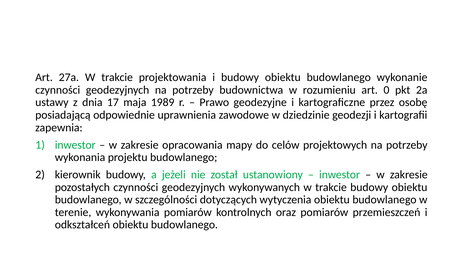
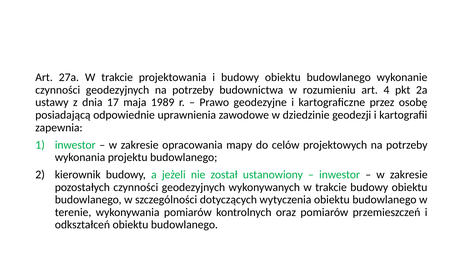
0: 0 -> 4
